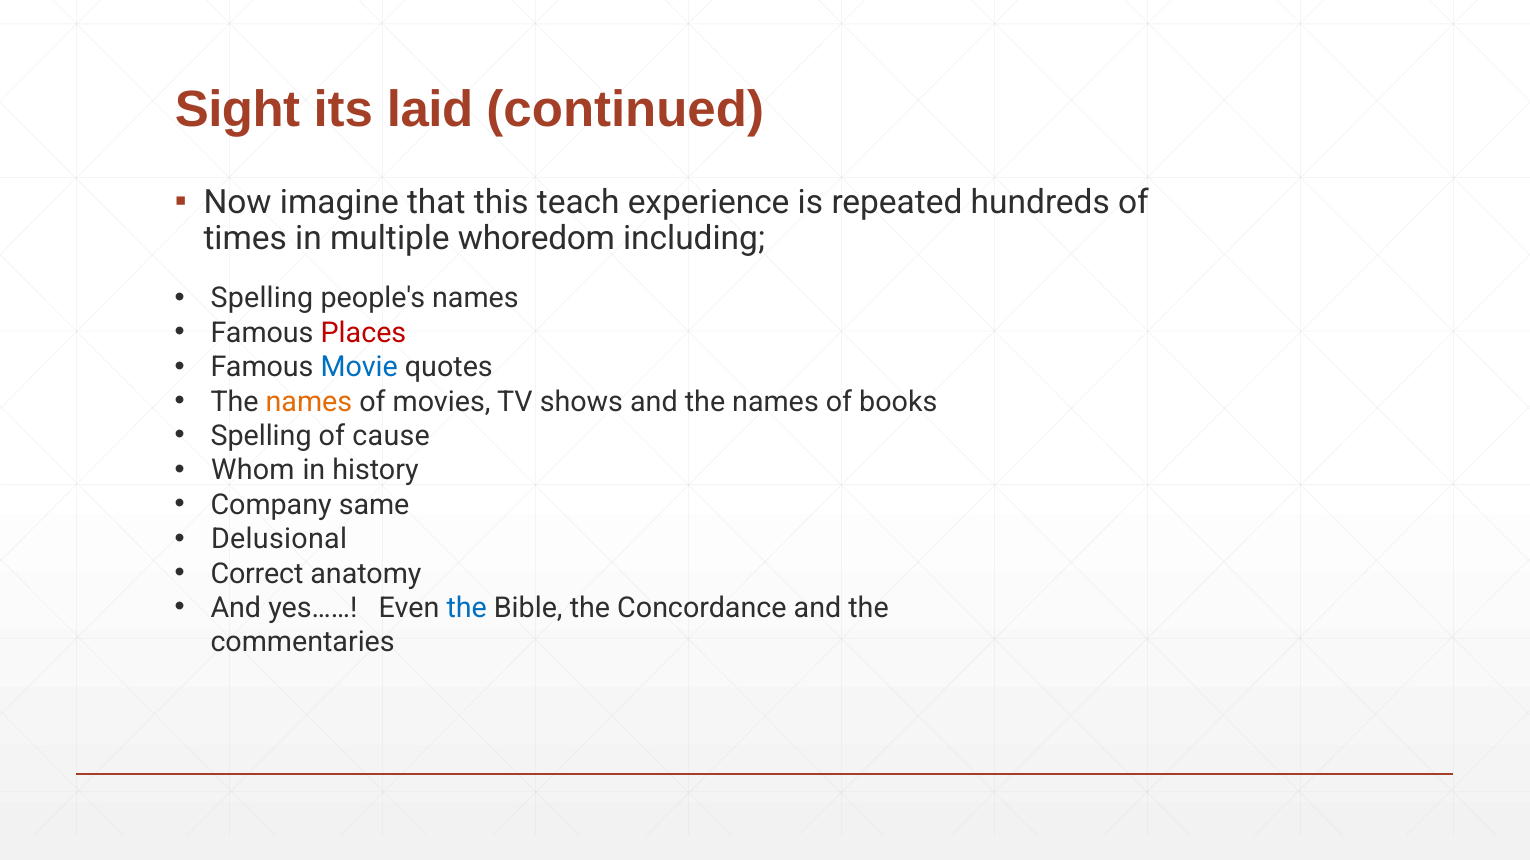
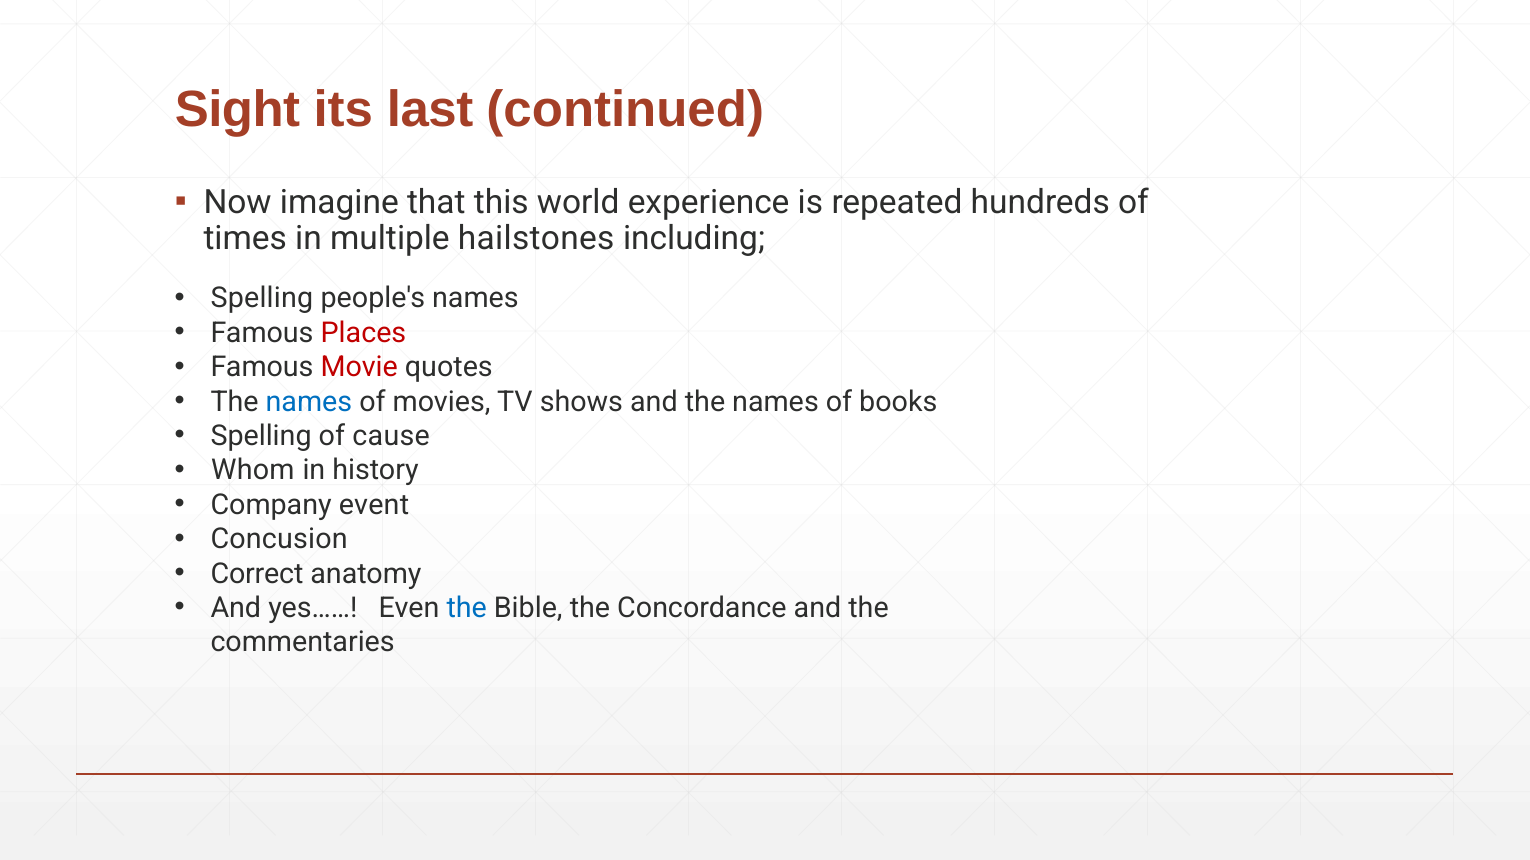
laid: laid -> last
teach: teach -> world
whoredom: whoredom -> hailstones
Movie colour: blue -> red
names at (309, 402) colour: orange -> blue
same: same -> event
Delusional: Delusional -> Concusion
